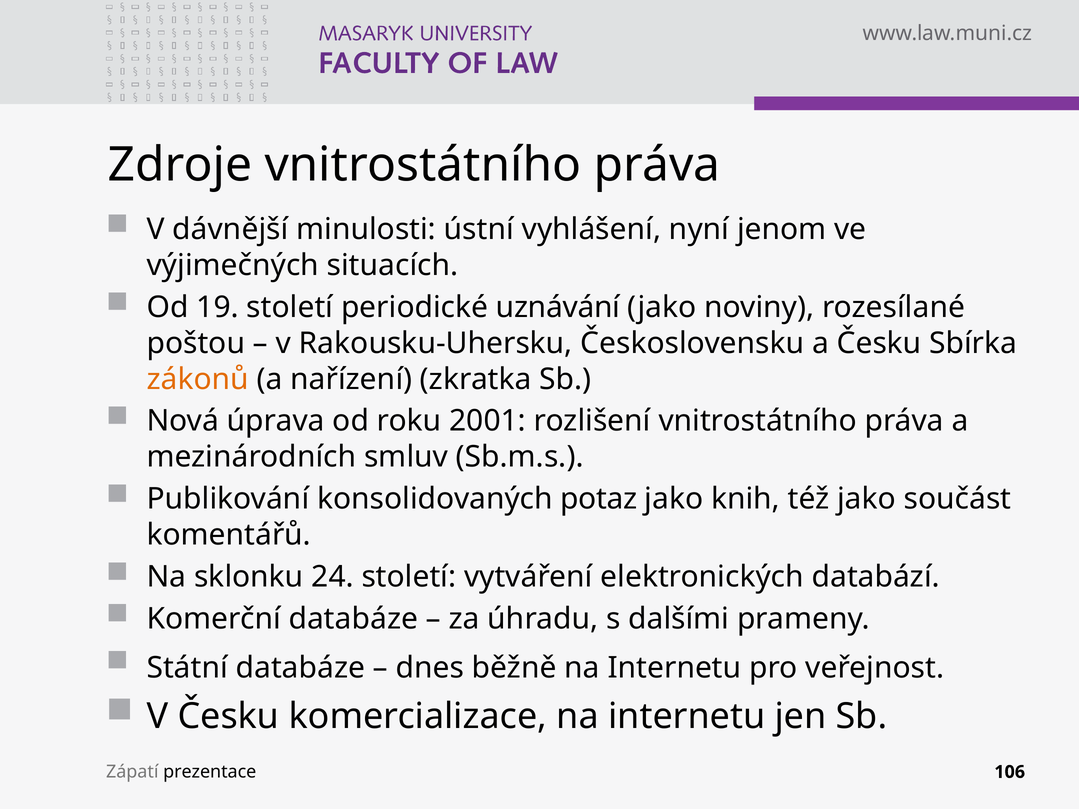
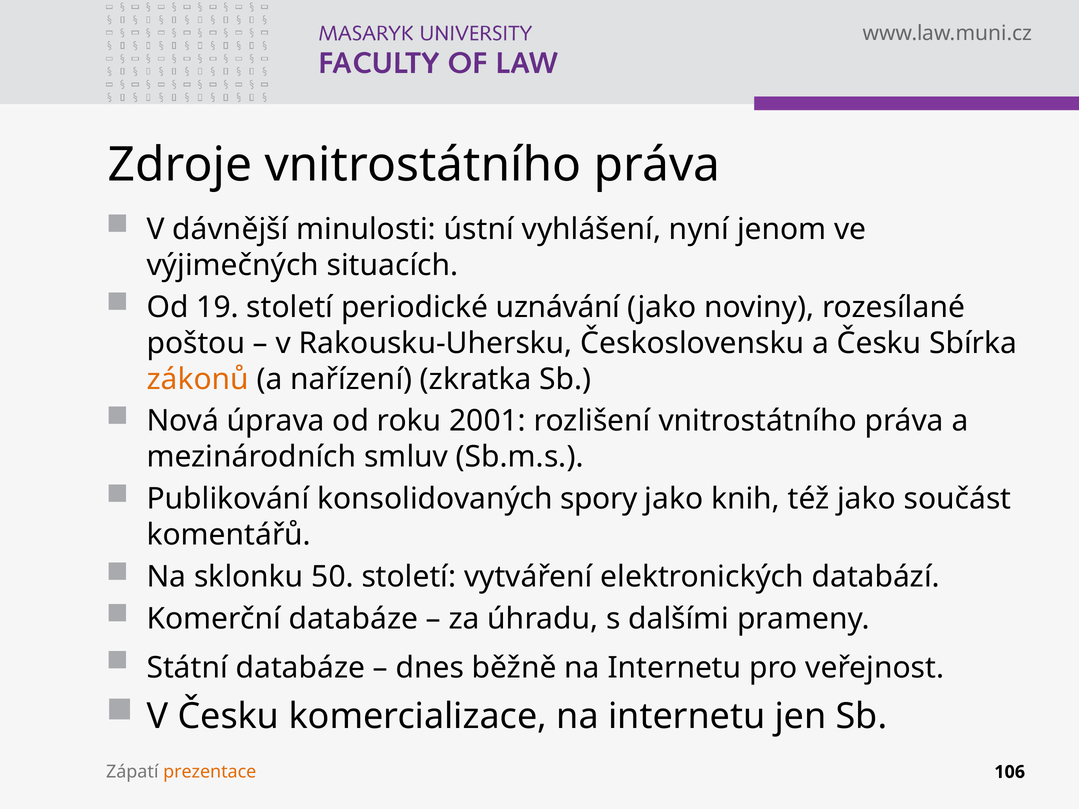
potaz: potaz -> spory
24: 24 -> 50
prezentace colour: black -> orange
